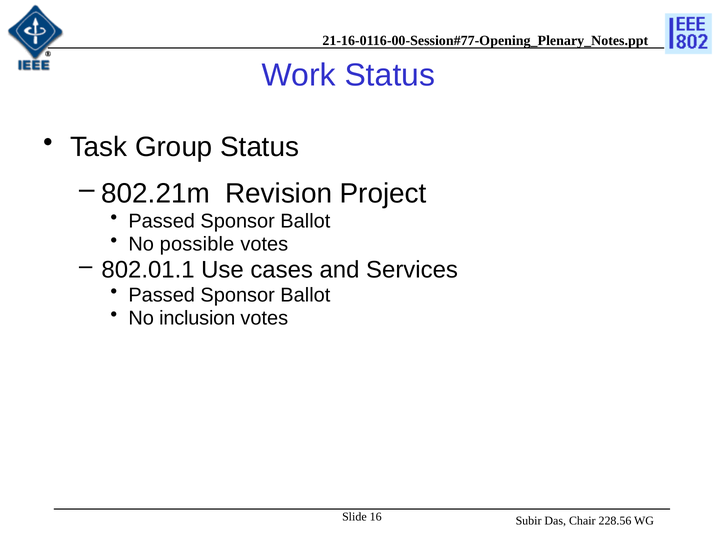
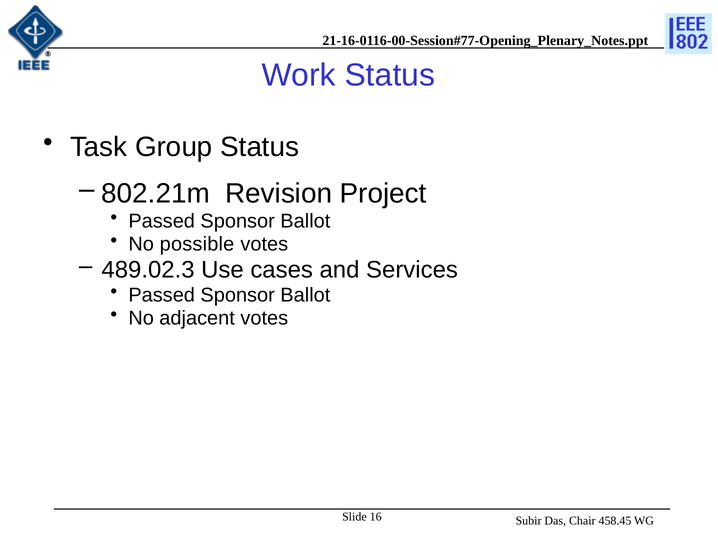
802.01.1: 802.01.1 -> 489.02.3
inclusion: inclusion -> adjacent
228.56: 228.56 -> 458.45
